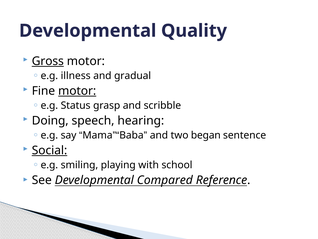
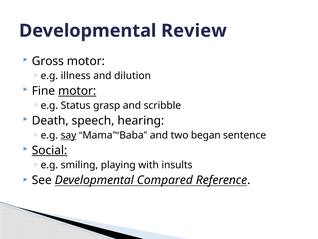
Quality: Quality -> Review
Gross underline: present -> none
gradual: gradual -> dilution
Doing: Doing -> Death
say underline: none -> present
school: school -> insults
